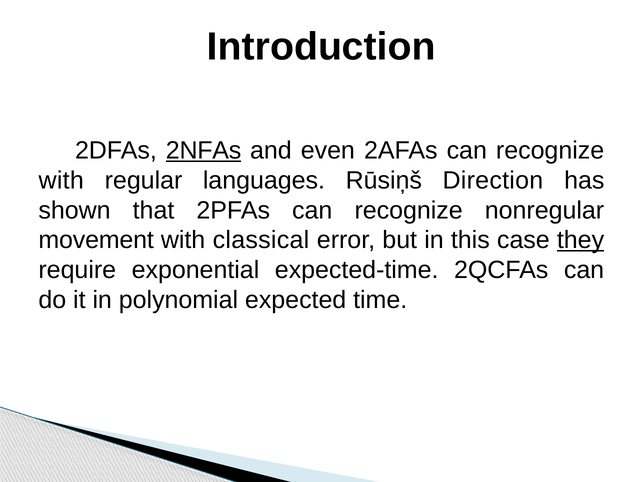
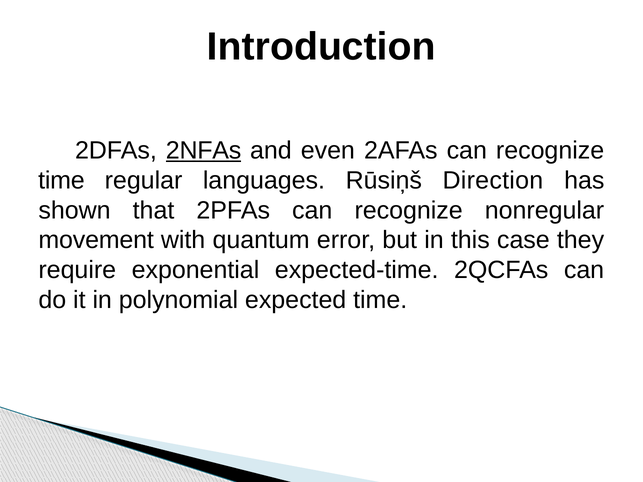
with at (61, 180): with -> time
classical: classical -> quantum
they underline: present -> none
